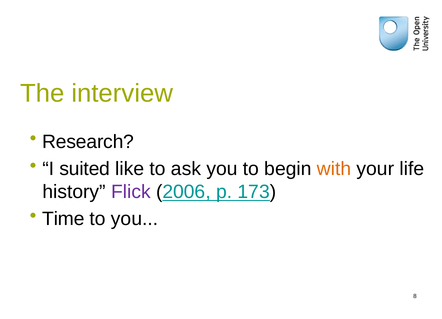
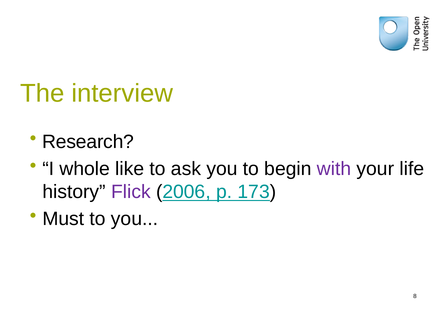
suited: suited -> whole
with colour: orange -> purple
Time: Time -> Must
